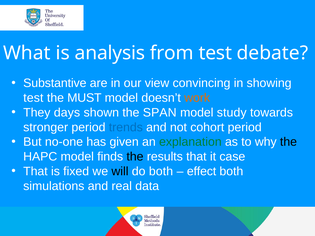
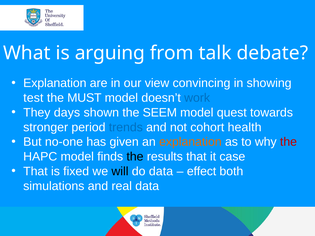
analysis: analysis -> arguing
from test: test -> talk
Substantive at (55, 83): Substantive -> Explanation
work colour: orange -> blue
SPAN: SPAN -> SEEM
study: study -> quest
cohort period: period -> health
explanation at (190, 142) colour: green -> orange
the at (288, 142) colour: black -> red
do both: both -> data
